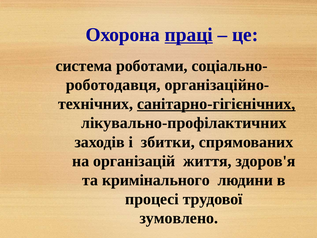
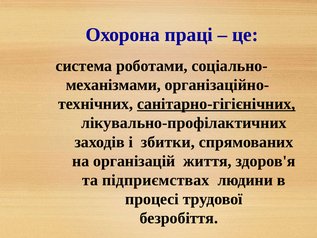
праці underline: present -> none
роботодавця: роботодавця -> механізмами
кримінального: кримінального -> підприємствах
зумовлено: зумовлено -> безробіття
